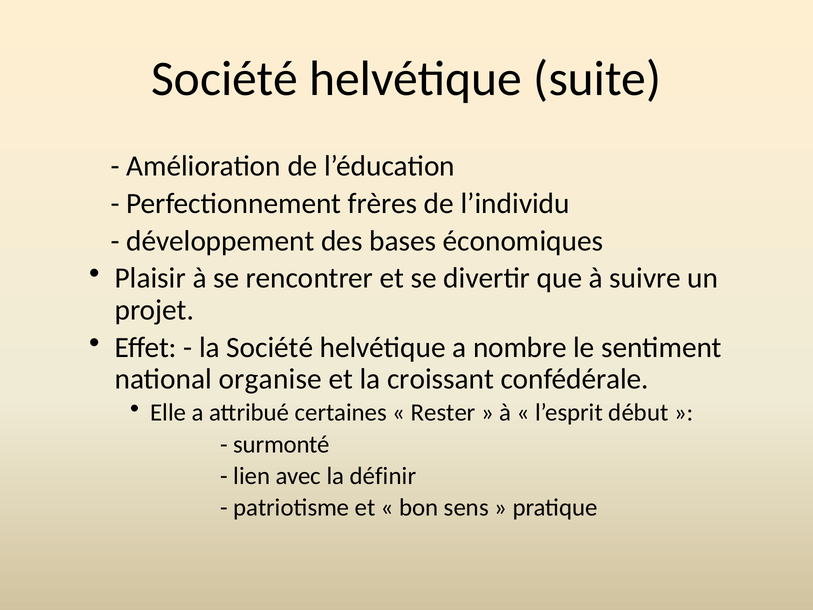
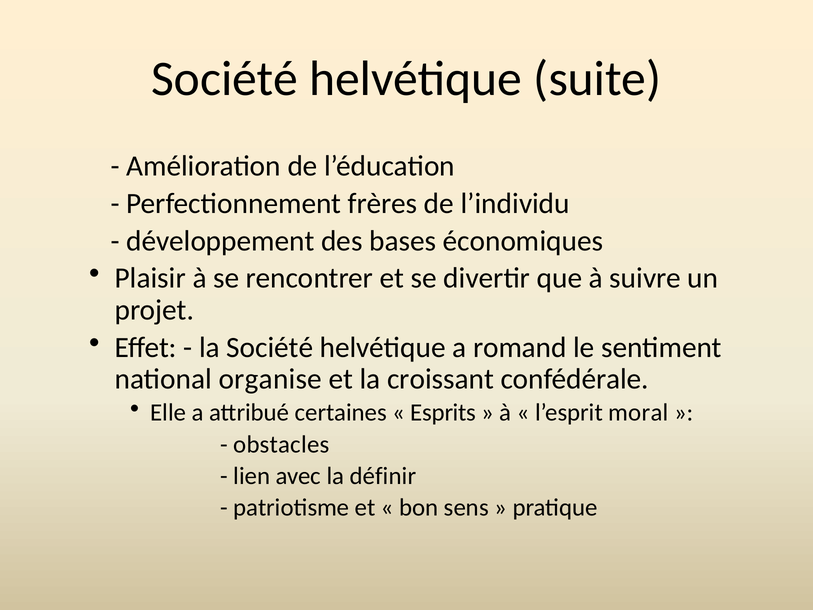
nombre: nombre -> romand
Rester: Rester -> Esprits
début: début -> moral
surmonté: surmonté -> obstacles
